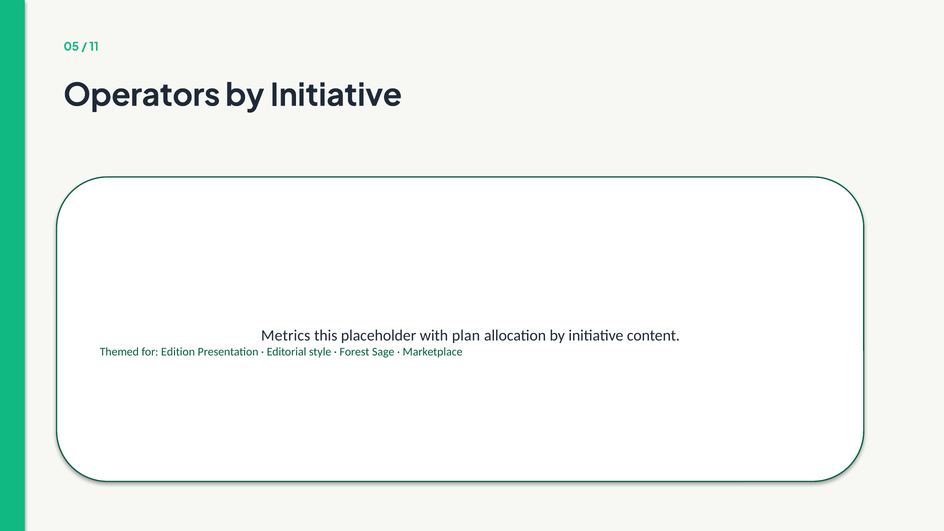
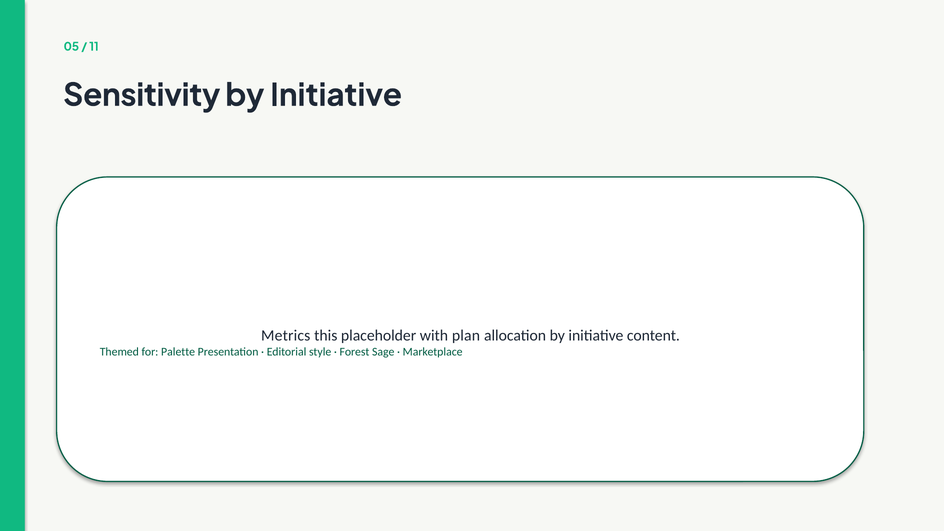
Operators: Operators -> Sensitivity
Edition: Edition -> Palette
